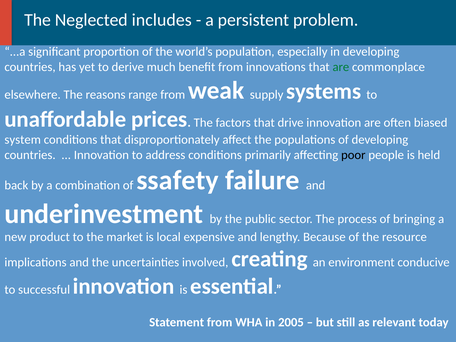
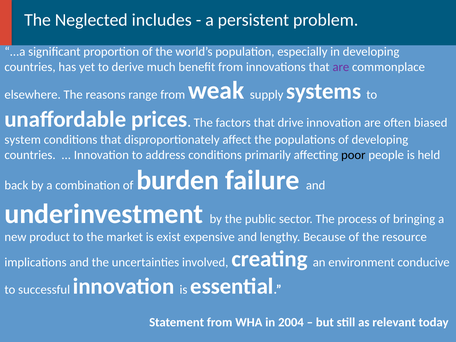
are at (341, 67) colour: green -> purple
ssafety: ssafety -> burden
local: local -> exist
2005: 2005 -> 2004
